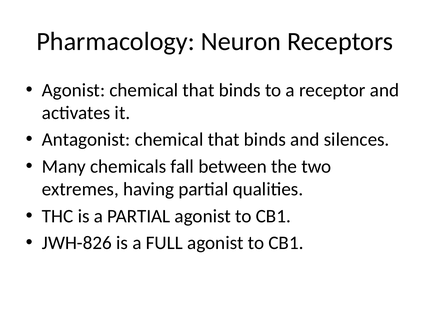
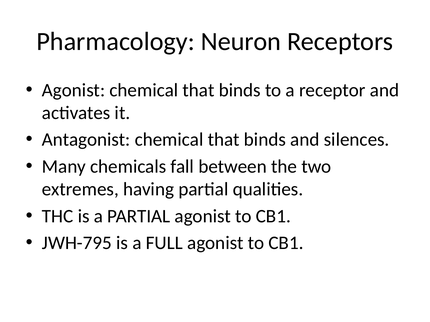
JWH-826: JWH-826 -> JWH-795
